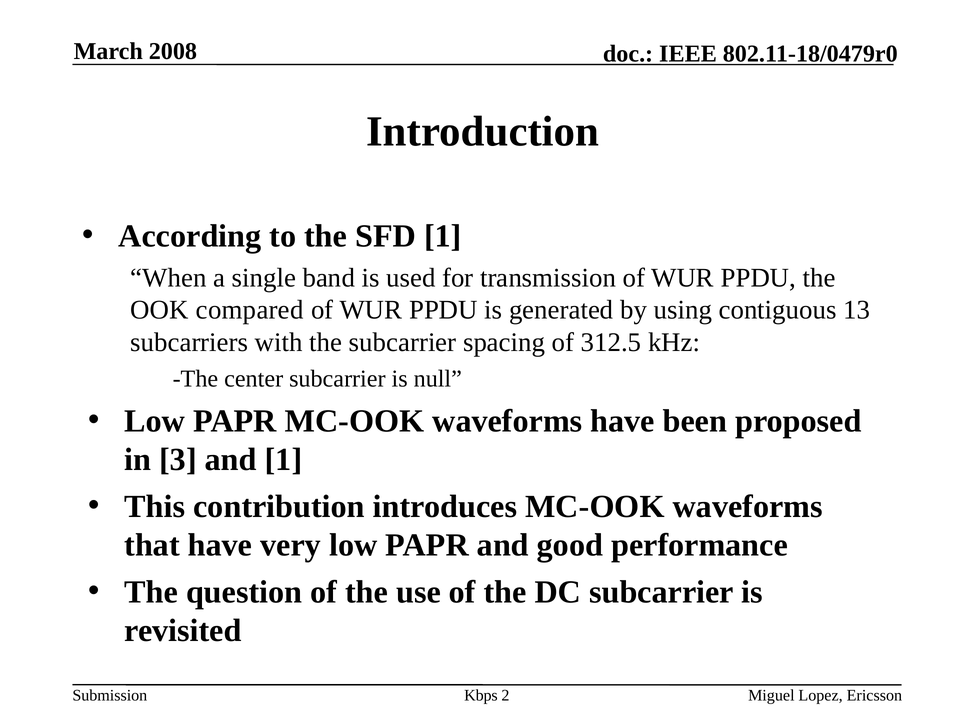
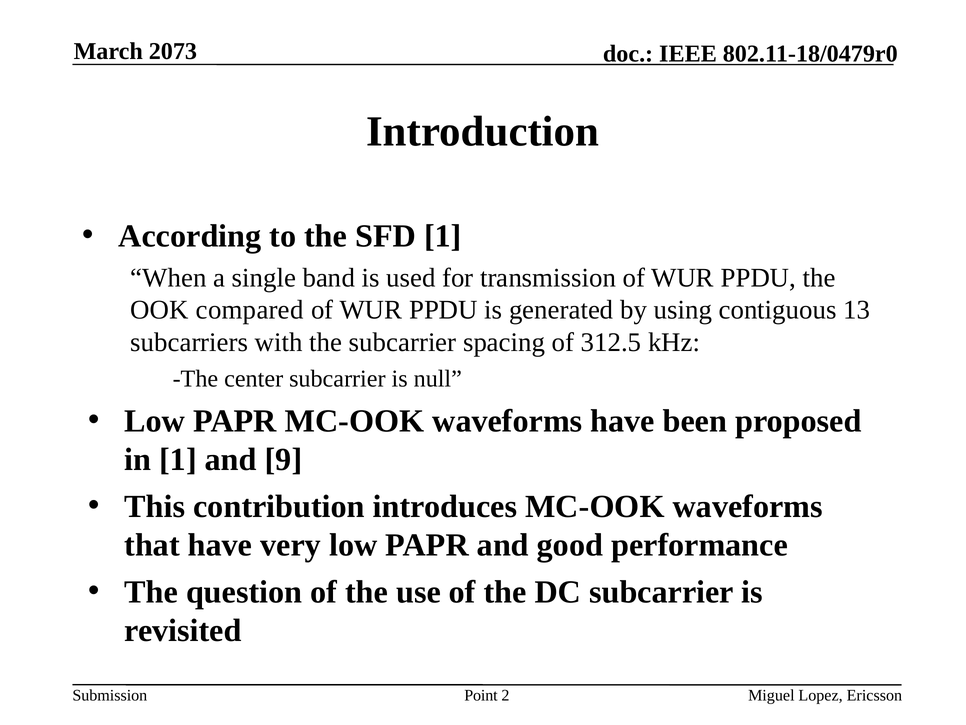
2008: 2008 -> 2073
in 3: 3 -> 1
and 1: 1 -> 9
Kbps: Kbps -> Point
